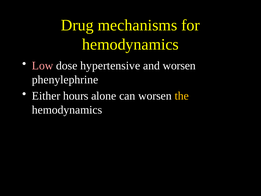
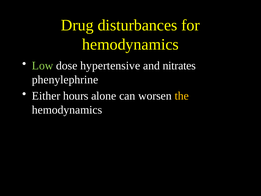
mechanisms: mechanisms -> disturbances
Low colour: pink -> light green
and worsen: worsen -> nitrates
